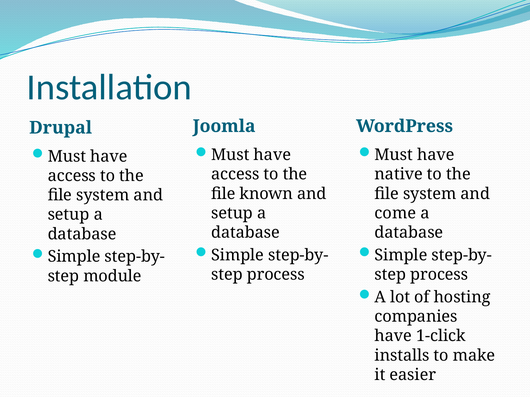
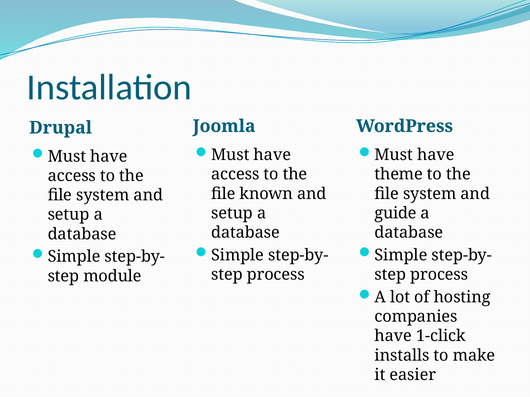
native: native -> theme
come: come -> guide
